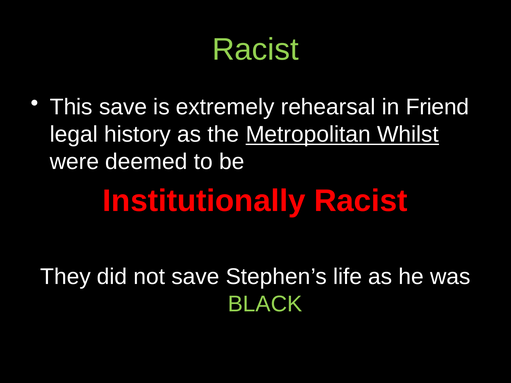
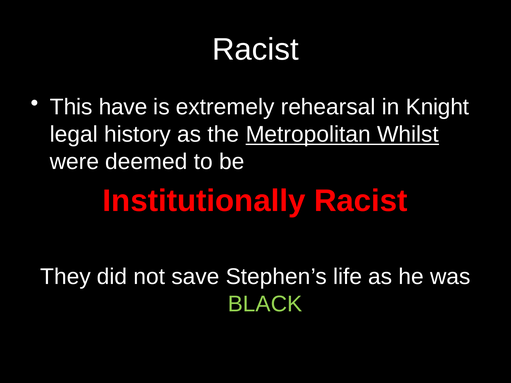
Racist at (255, 49) colour: light green -> white
This save: save -> have
Friend: Friend -> Knight
